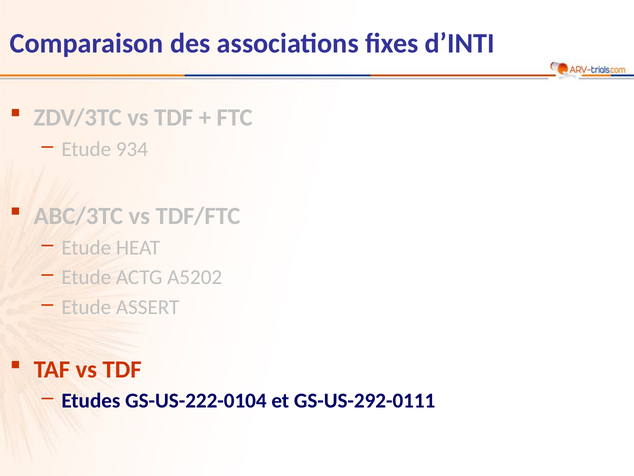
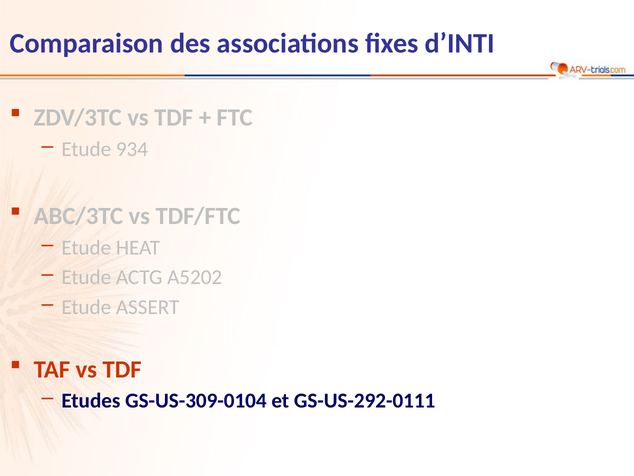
GS-US-222-0104: GS-US-222-0104 -> GS-US-309-0104
